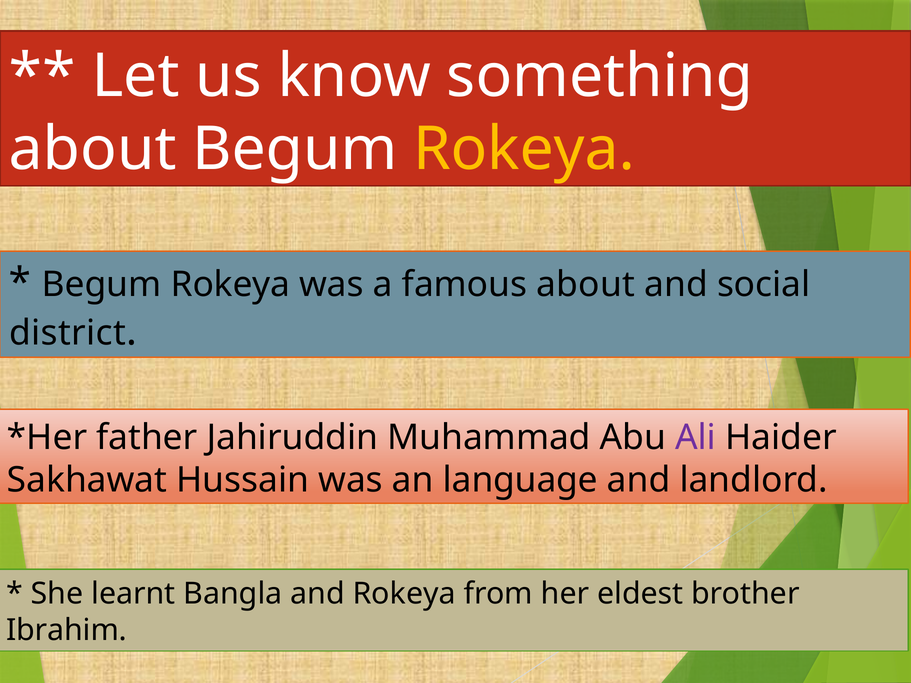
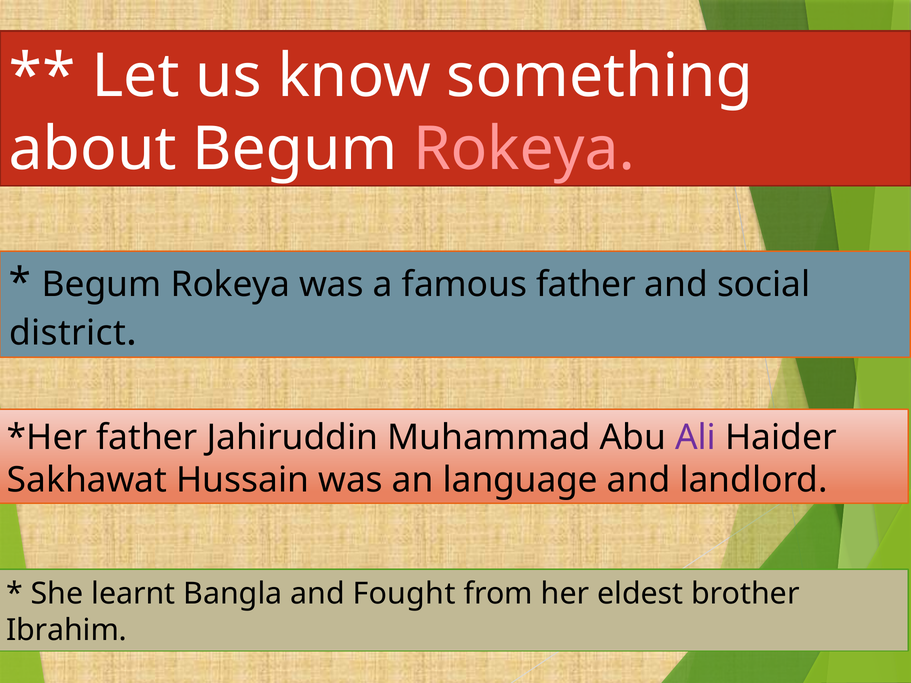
Rokeya at (524, 149) colour: yellow -> pink
famous about: about -> father
and Rokeya: Rokeya -> Fought
